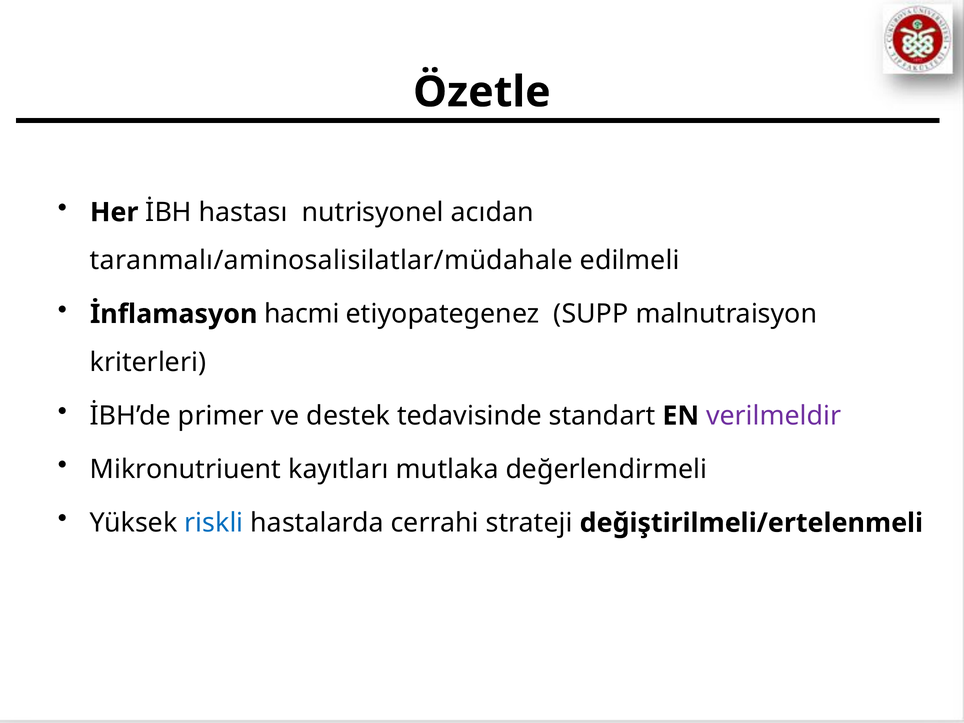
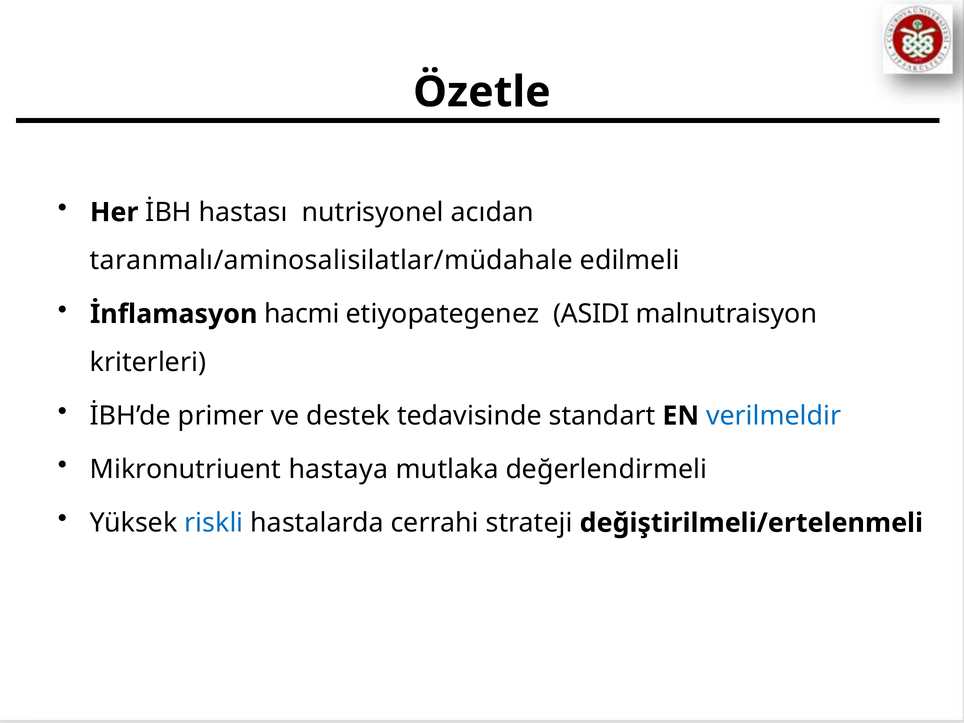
SUPP: SUPP -> ASIDI
verilmeldir colour: purple -> blue
kayıtları: kayıtları -> hastaya
